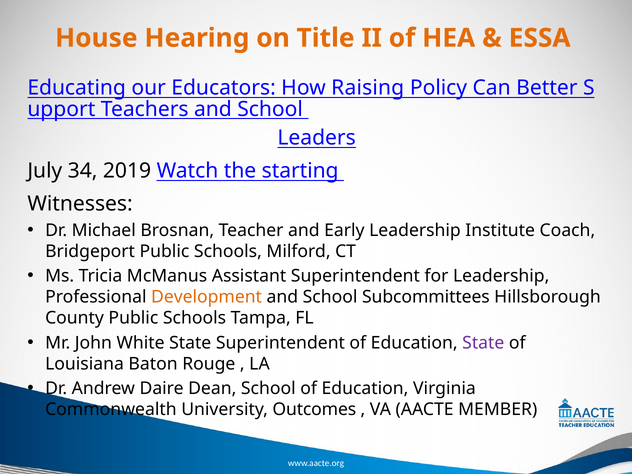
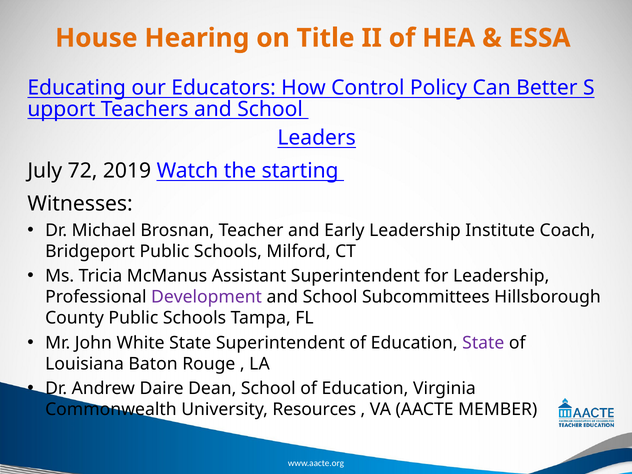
Raising: Raising -> Control
34: 34 -> 72
Development colour: orange -> purple
Outcomes: Outcomes -> Resources
